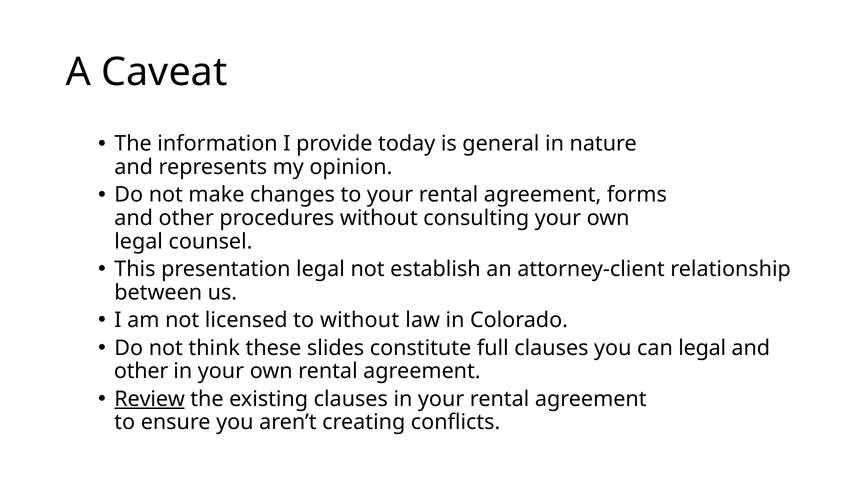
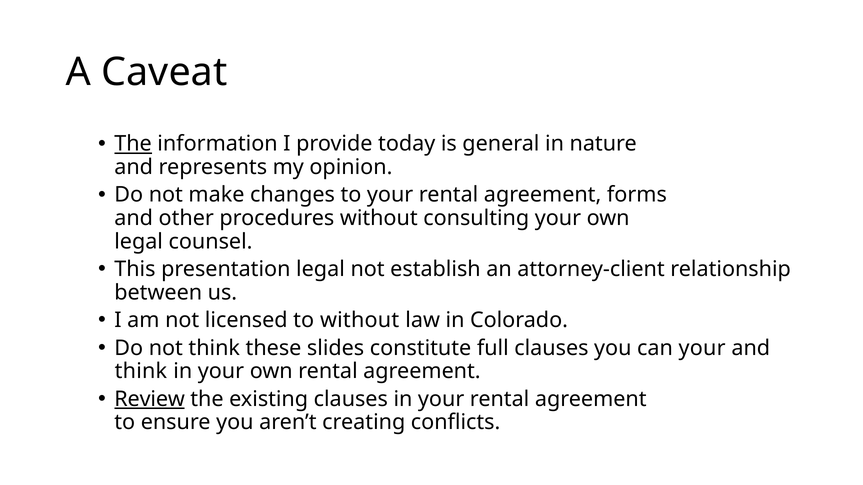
The at (133, 144) underline: none -> present
can legal: legal -> your
other at (141, 372): other -> think
